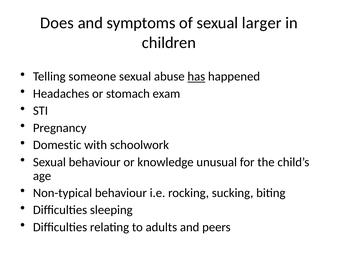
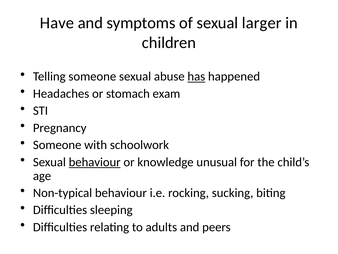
Does: Does -> Have
Domestic at (57, 145): Domestic -> Someone
behaviour at (95, 162) underline: none -> present
